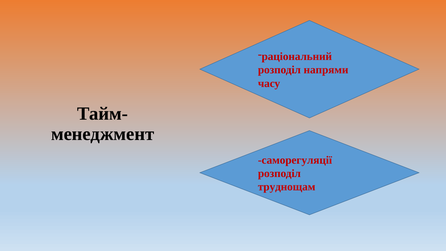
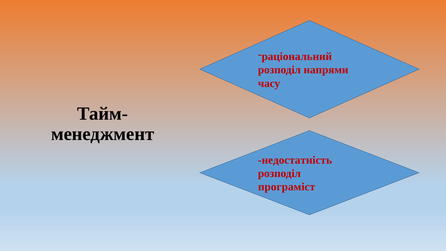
саморегуляції: саморегуляції -> недостатність
труднощам: труднощам -> програміст
